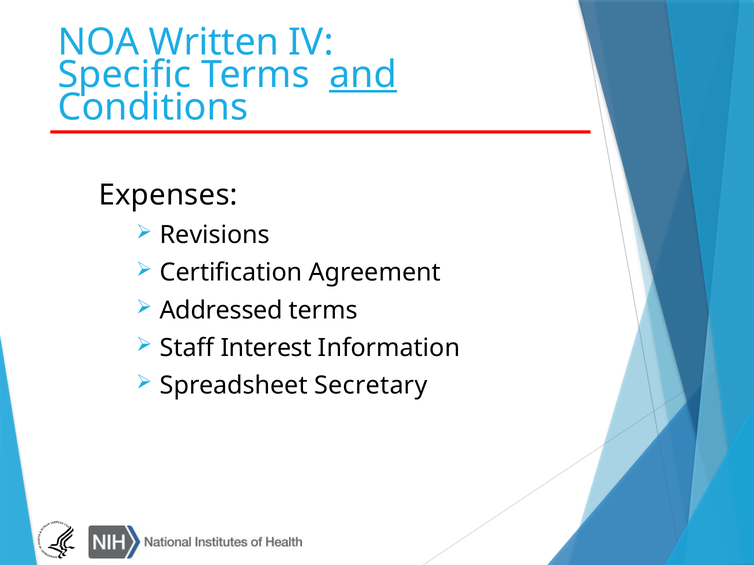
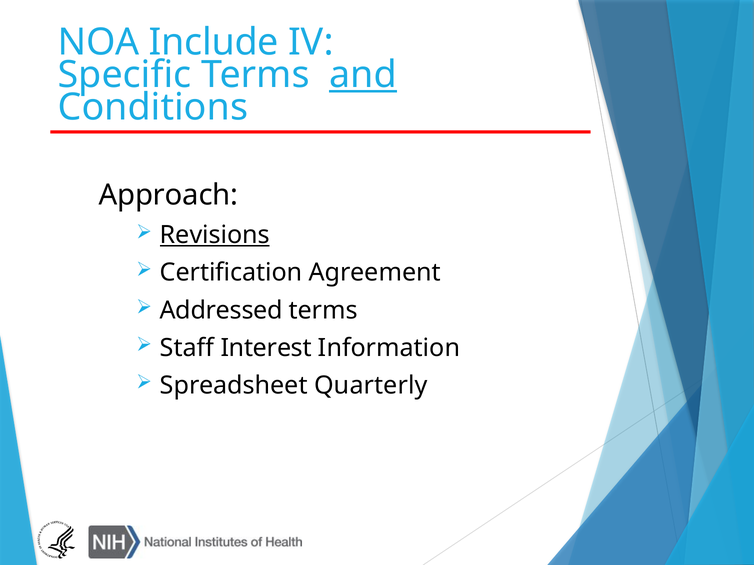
Written: Written -> Include
Expenses: Expenses -> Approach
Revisions underline: none -> present
Secretary: Secretary -> Quarterly
